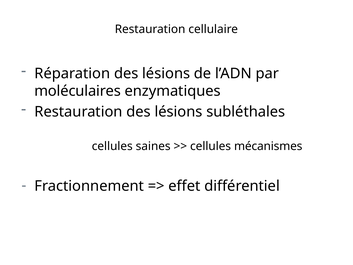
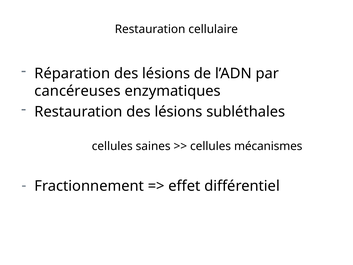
moléculaires: moléculaires -> cancéreuses
